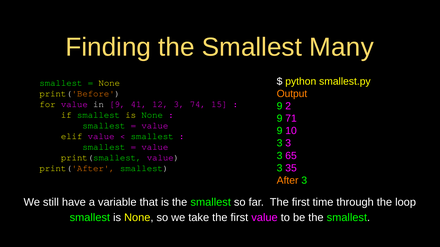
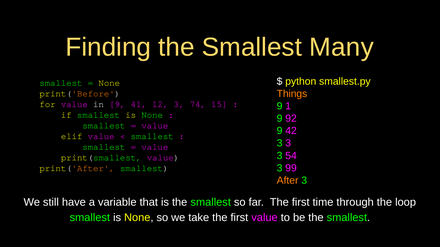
Output: Output -> Things
2: 2 -> 1
71: 71 -> 92
10: 10 -> 42
65: 65 -> 54
35: 35 -> 99
